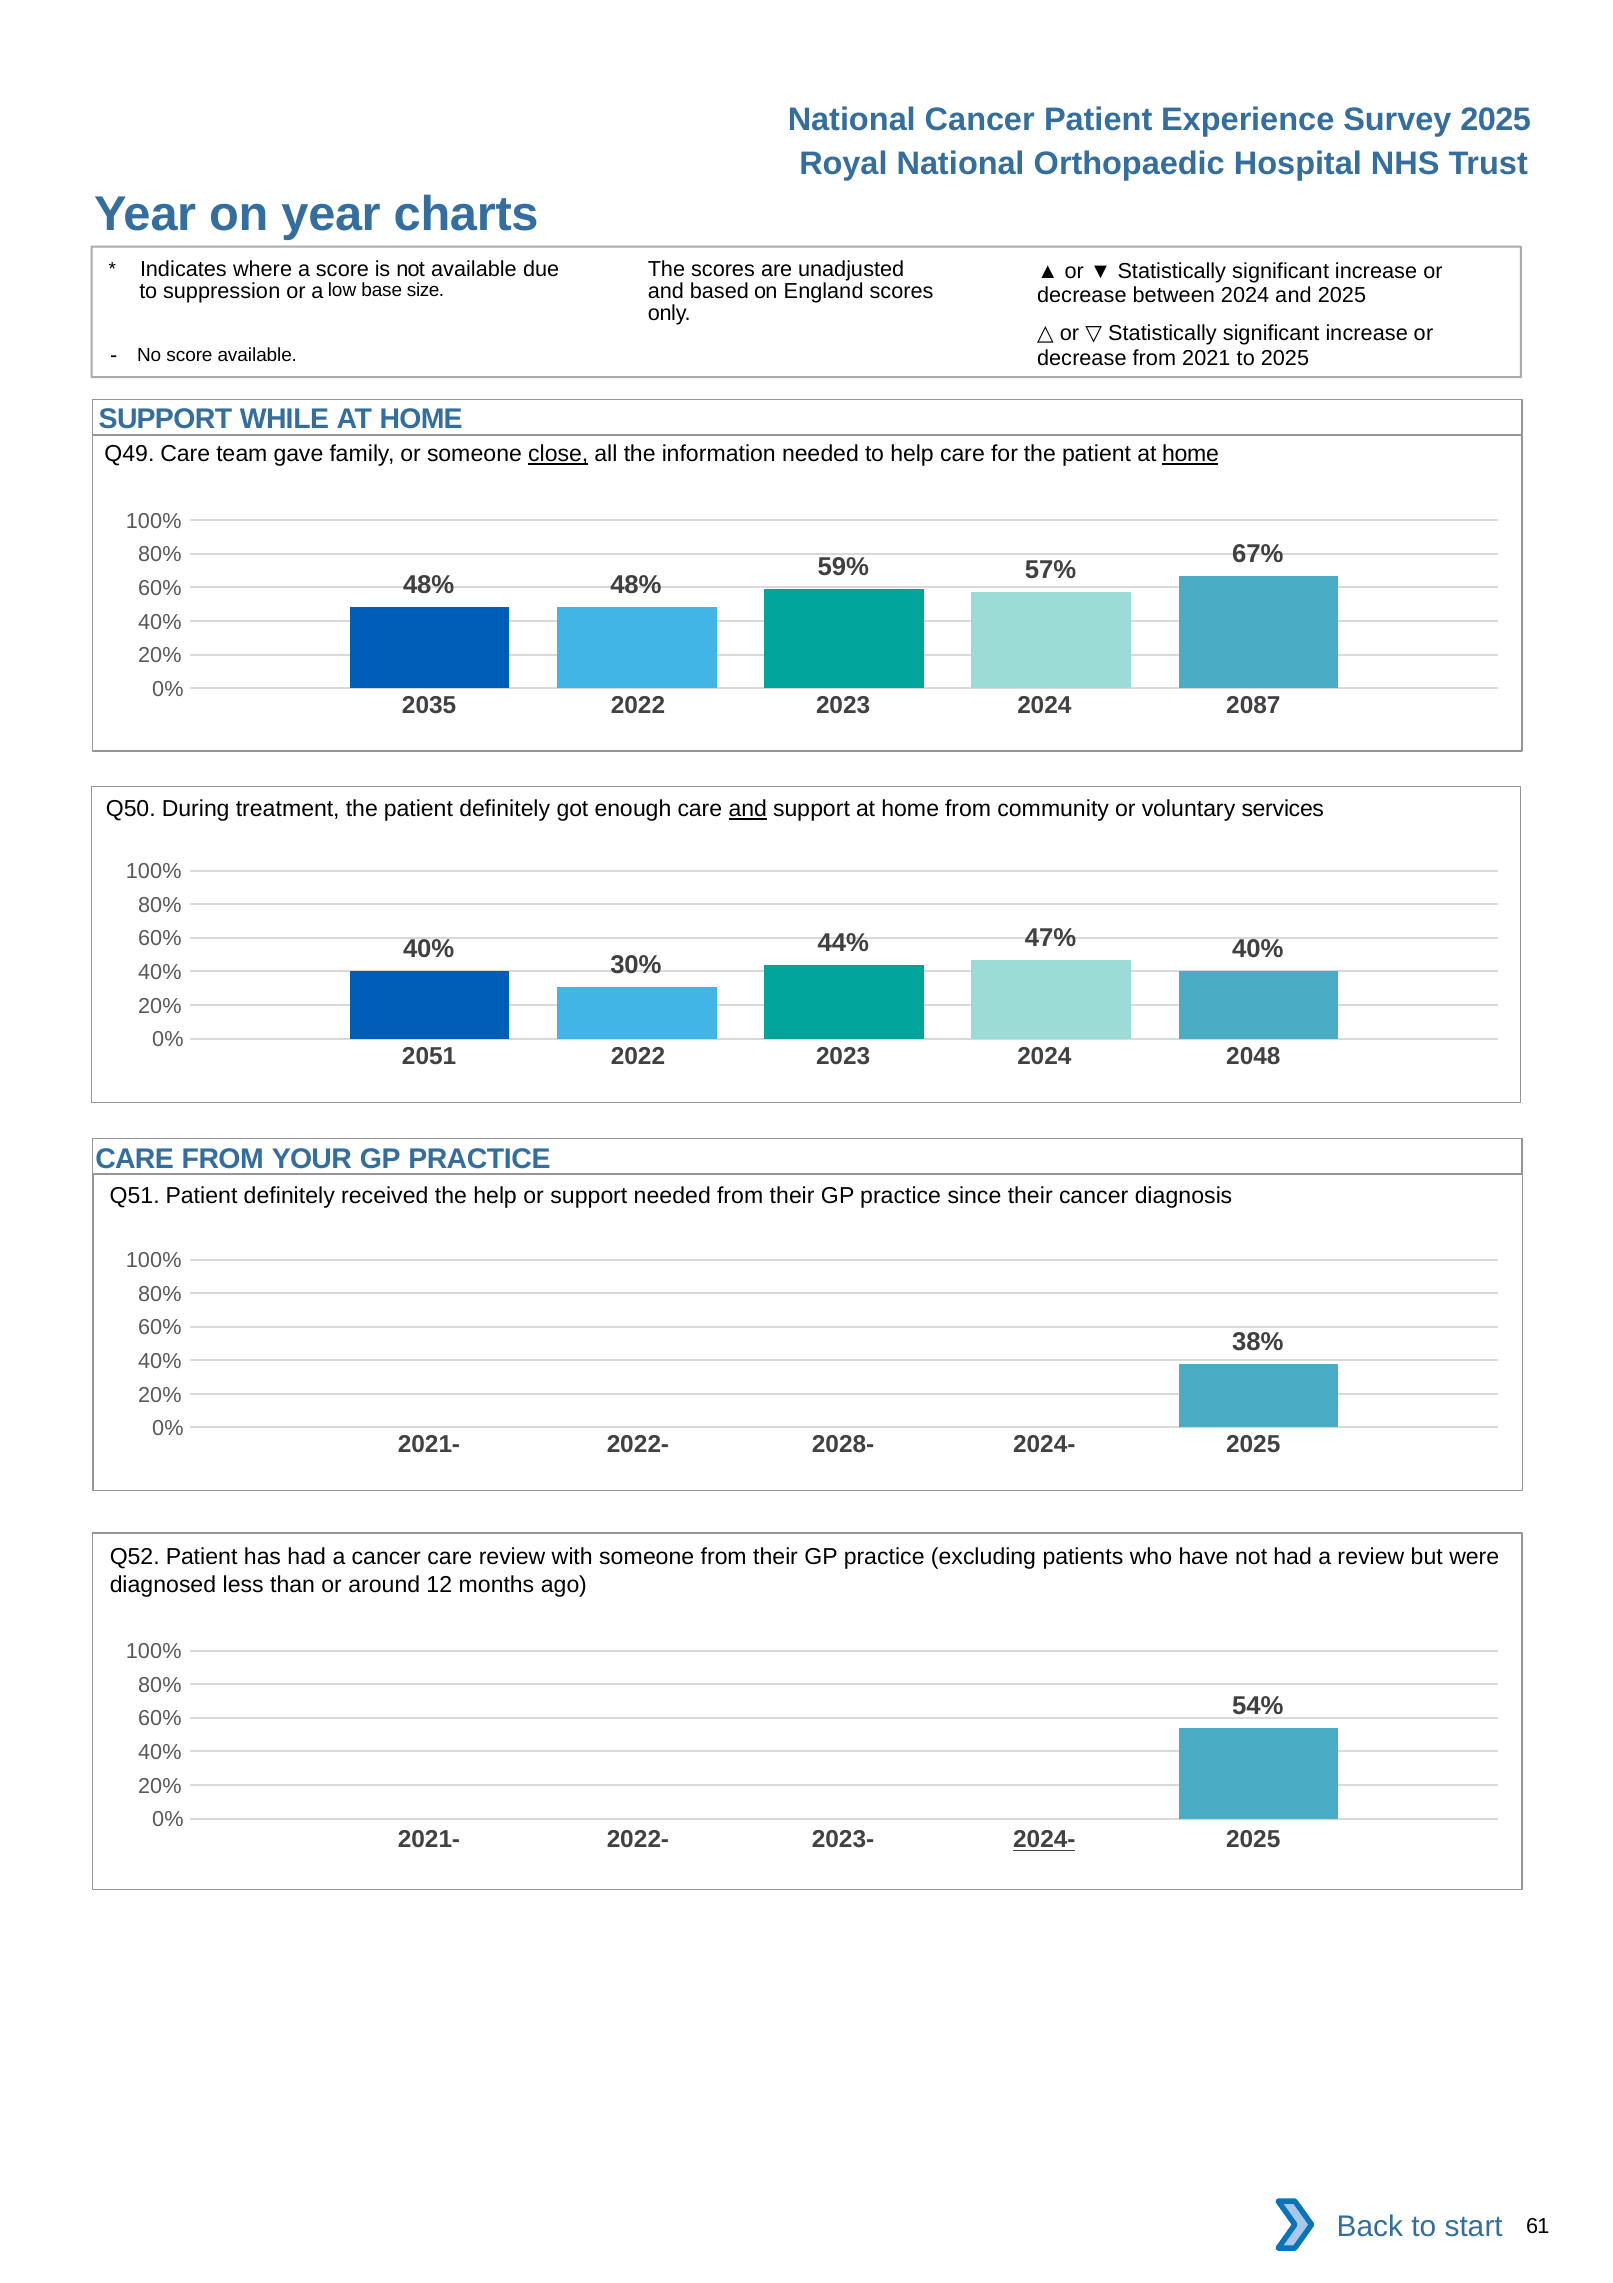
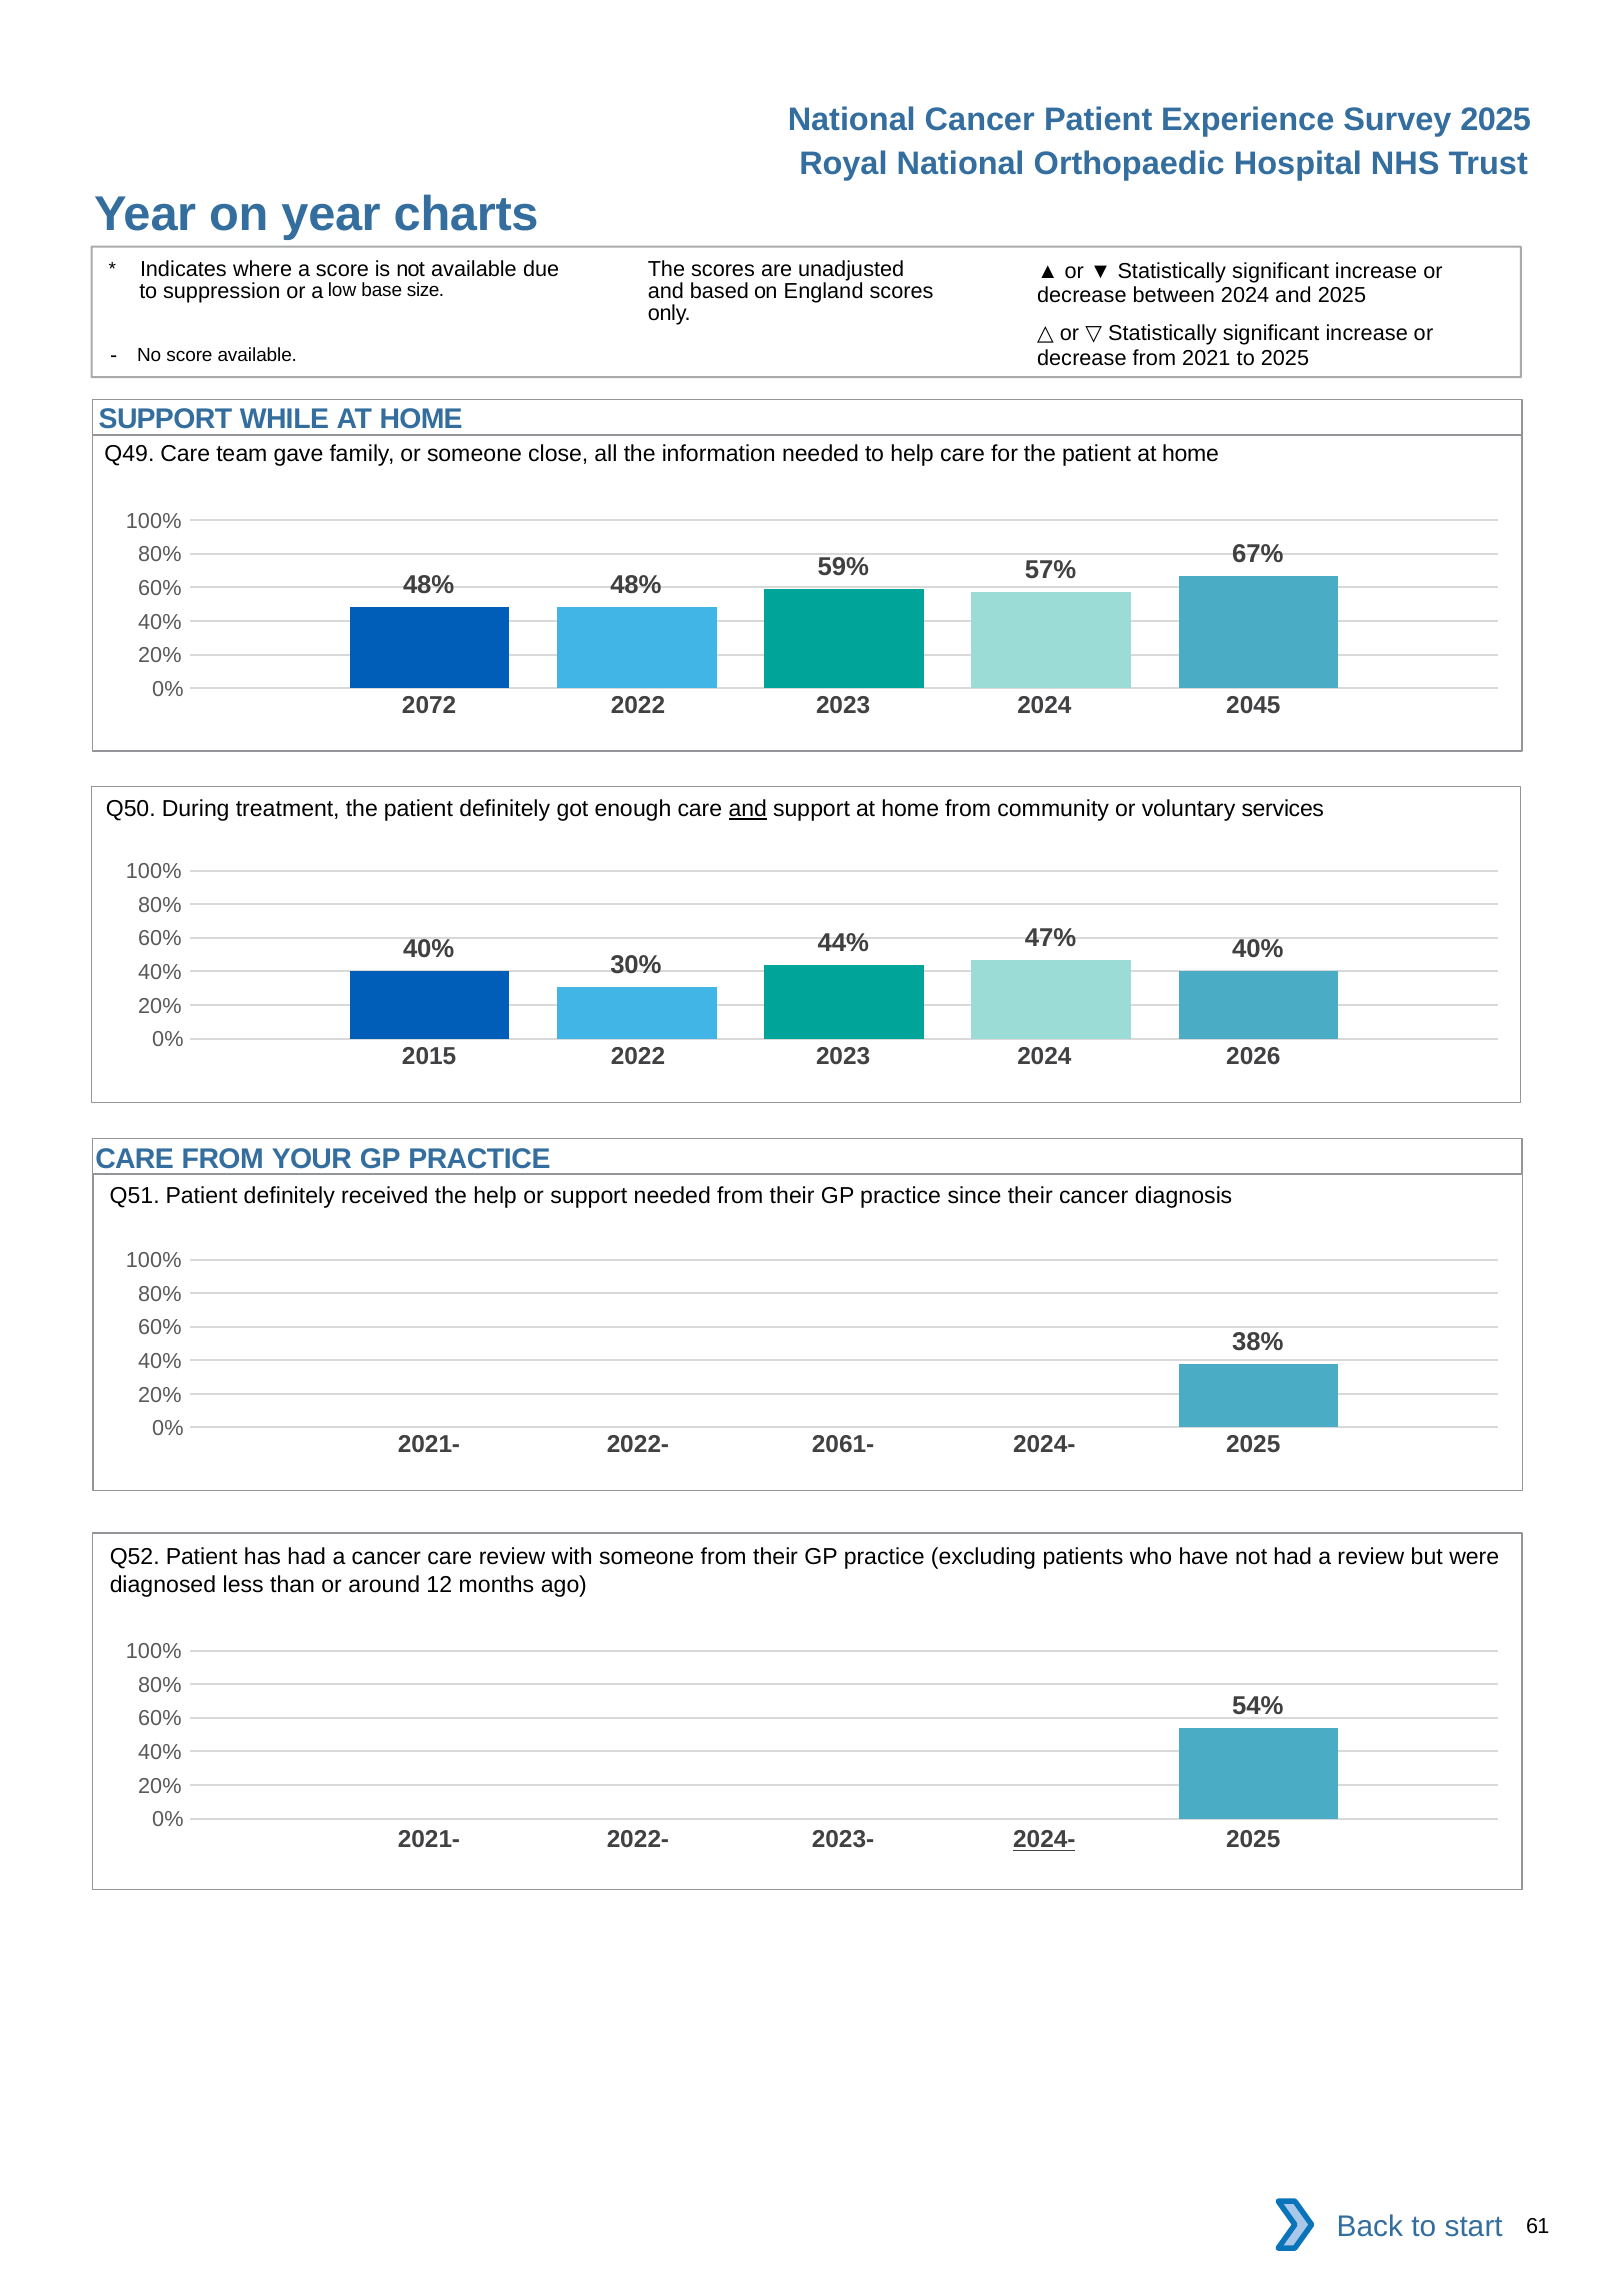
close underline: present -> none
home at (1190, 454) underline: present -> none
2035: 2035 -> 2072
2087: 2087 -> 2045
2051: 2051 -> 2015
2048: 2048 -> 2026
2028-: 2028- -> 2061-
